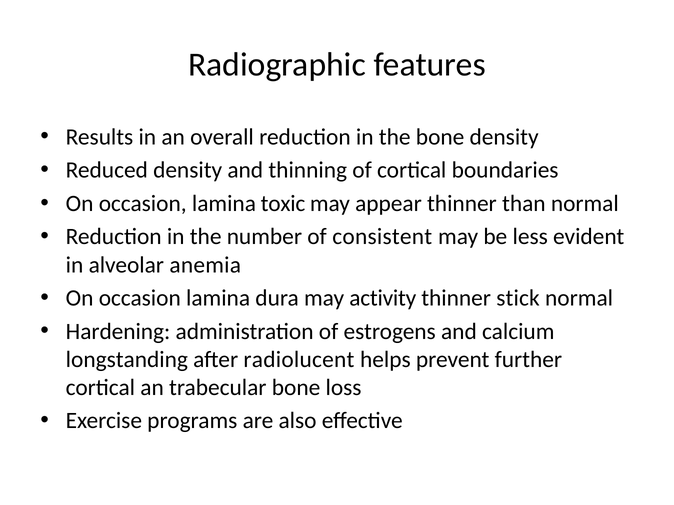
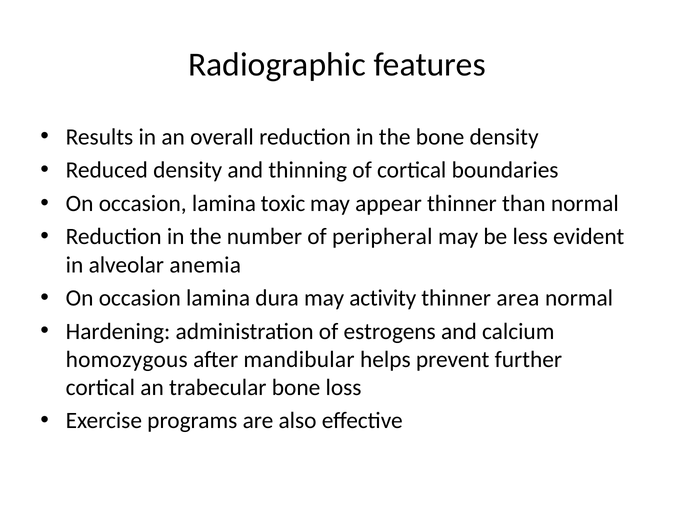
consistent: consistent -> peripheral
stick: stick -> area
longstanding: longstanding -> homozygous
radiolucent: radiolucent -> mandibular
